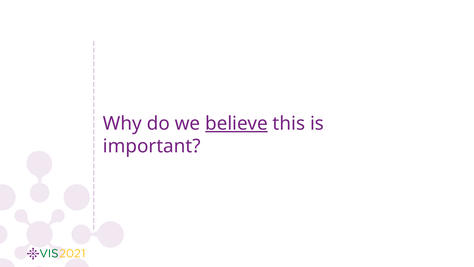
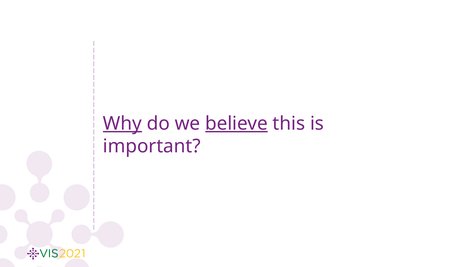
Why underline: none -> present
